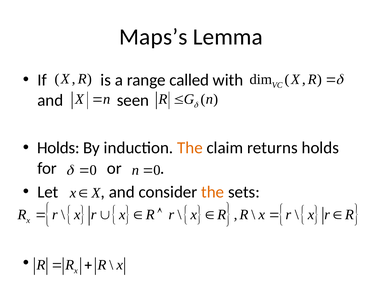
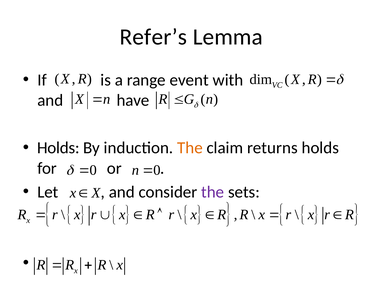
Maps’s: Maps’s -> Refer’s
called: called -> event
seen: seen -> have
the at (213, 192) colour: orange -> purple
